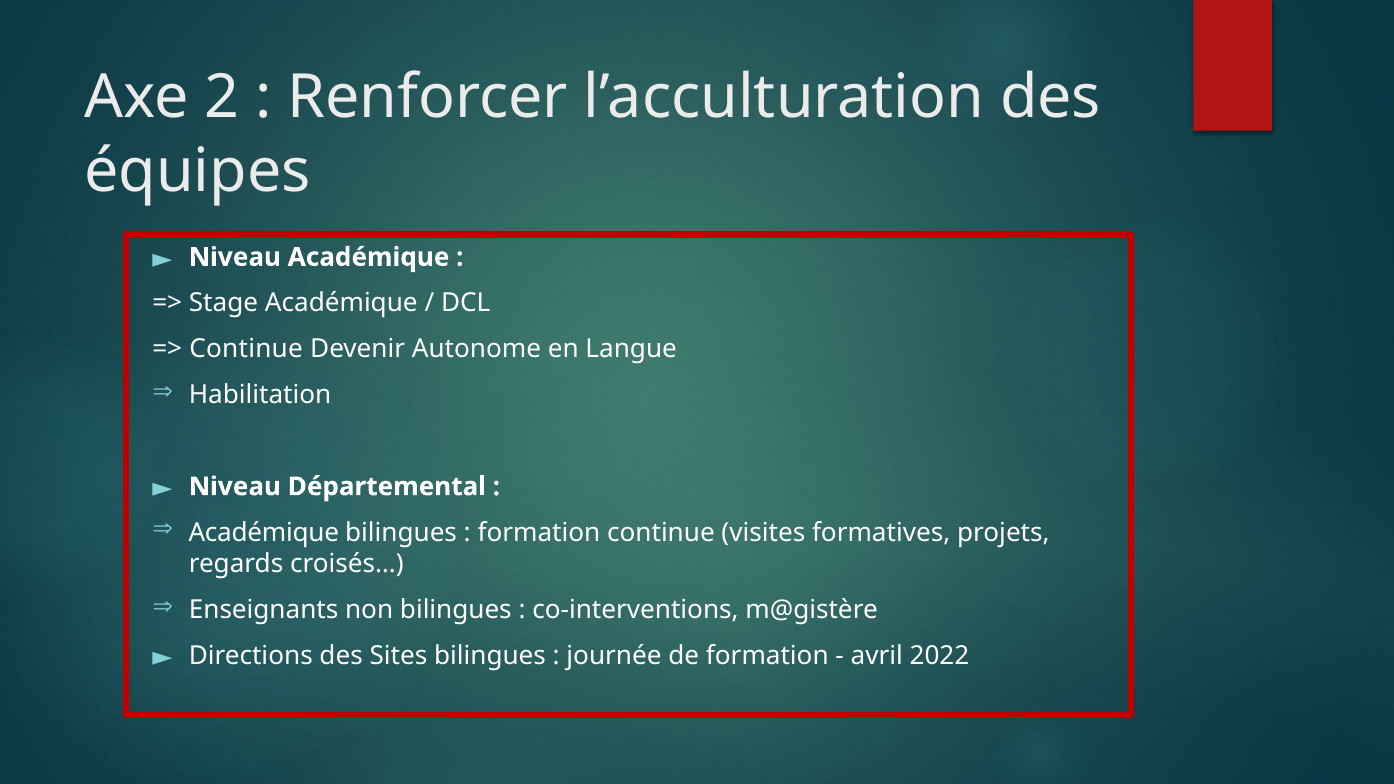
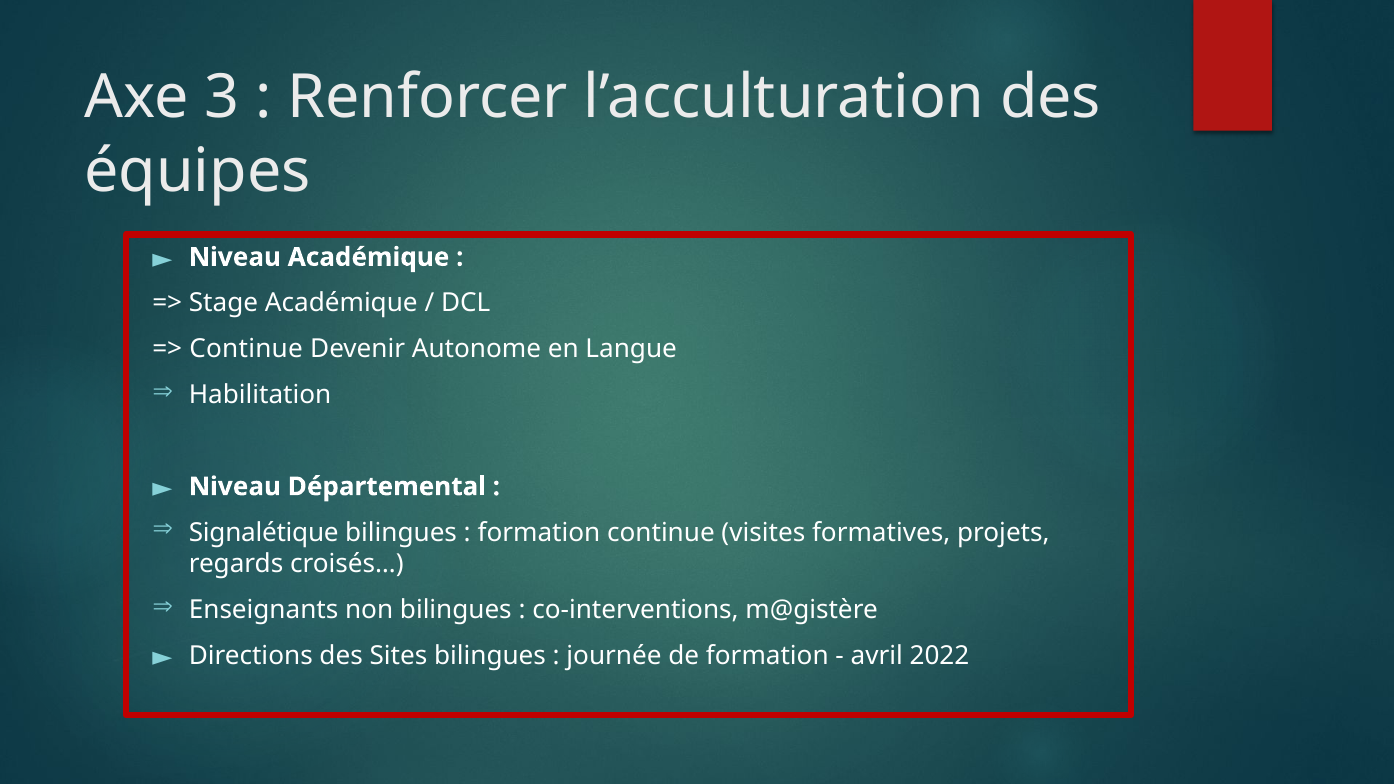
2: 2 -> 3
Académique at (264, 533): Académique -> Signalétique
